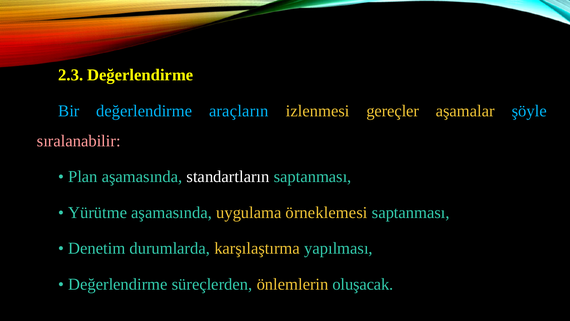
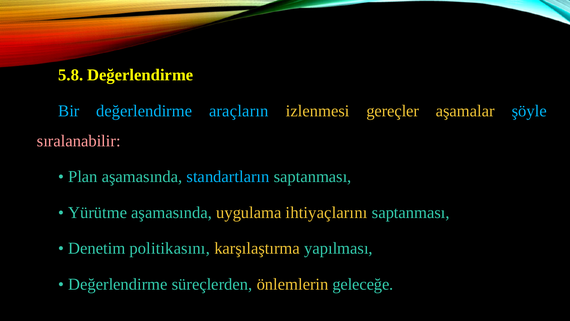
2.3: 2.3 -> 5.8
standartların colour: white -> light blue
örneklemesi: örneklemesi -> ihtiyaçlarını
durumlarda: durumlarda -> politikasını
oluşacak: oluşacak -> geleceğe
